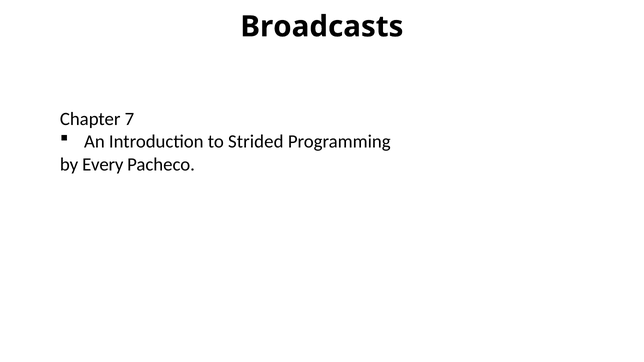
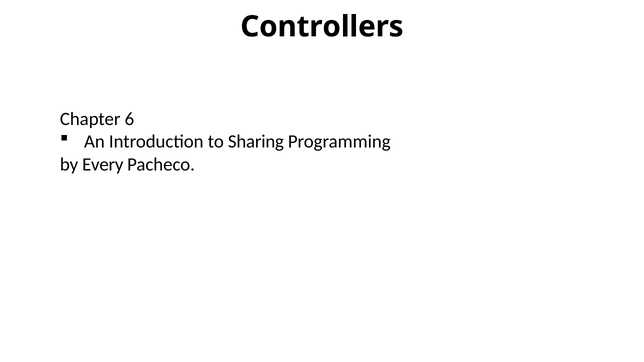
Broadcasts: Broadcasts -> Controllers
7: 7 -> 6
Strided: Strided -> Sharing
